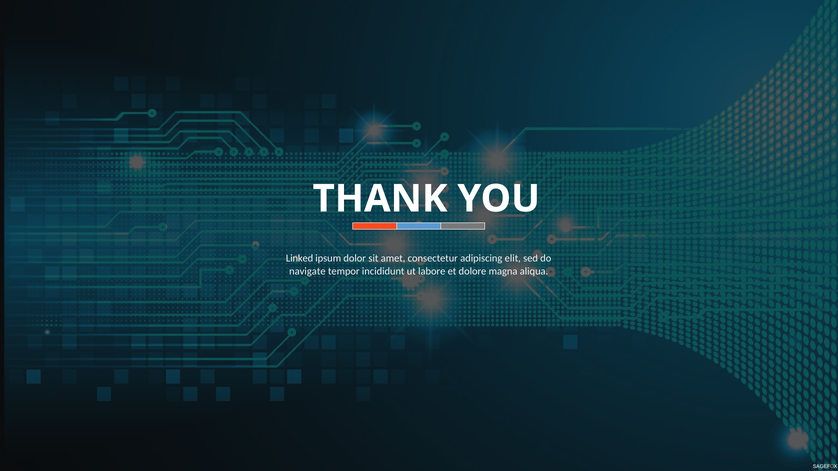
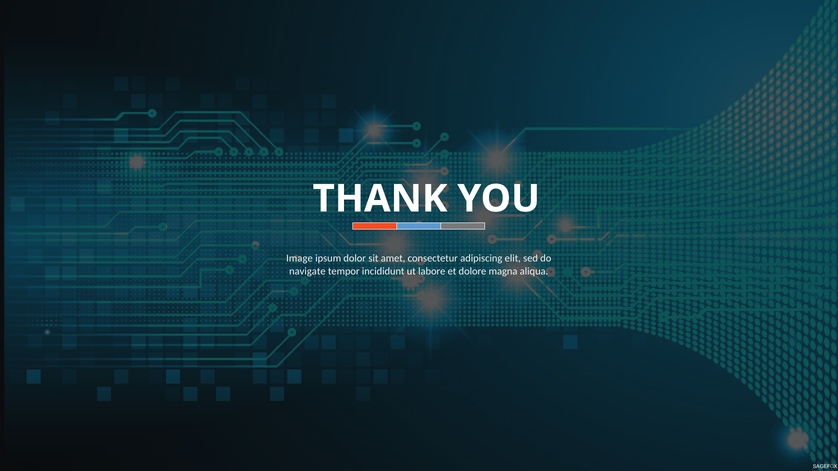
Linked: Linked -> Image
